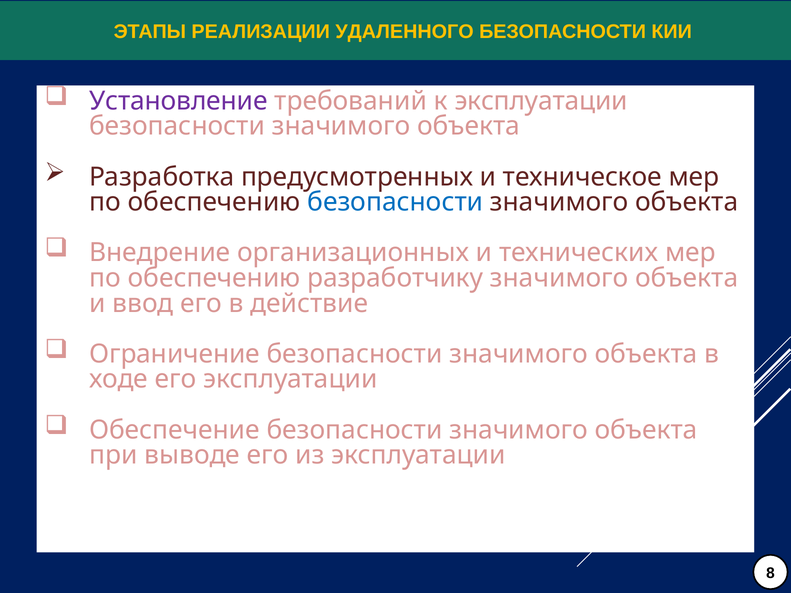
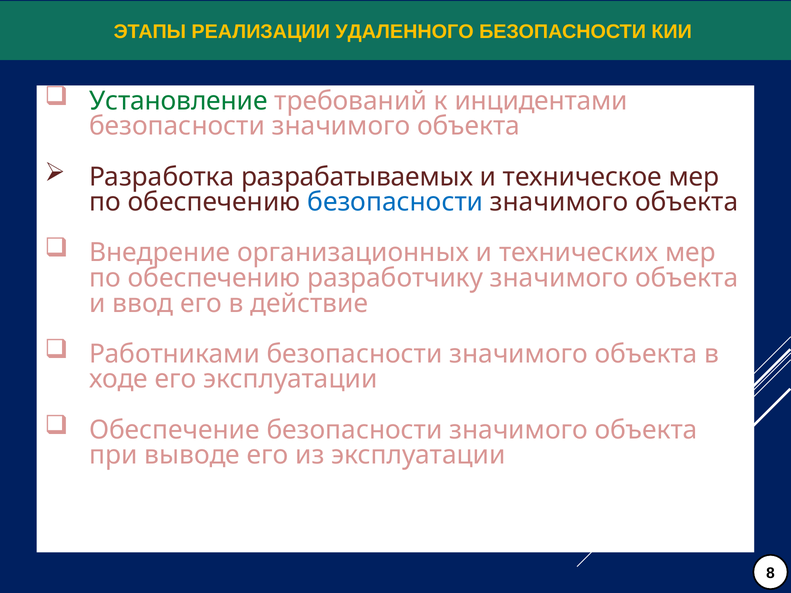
Установление colour: purple -> green
к эксплуатации: эксплуатации -> инцидентами
предусмотренных: предусмотренных -> разрабатываемых
Ограничение: Ограничение -> Работниками
